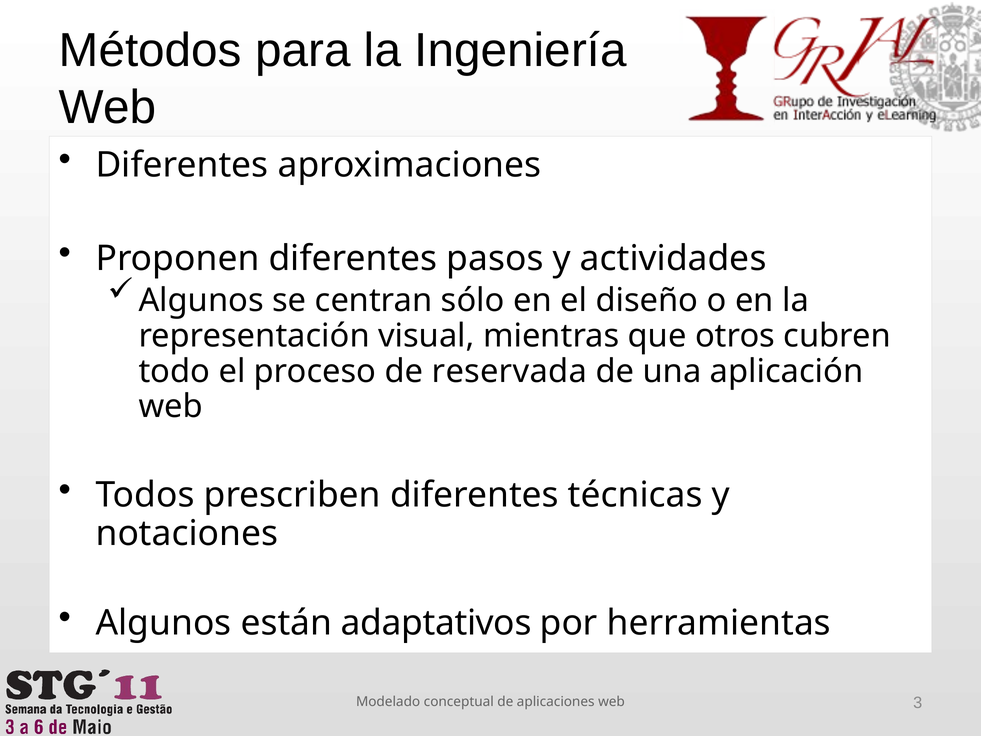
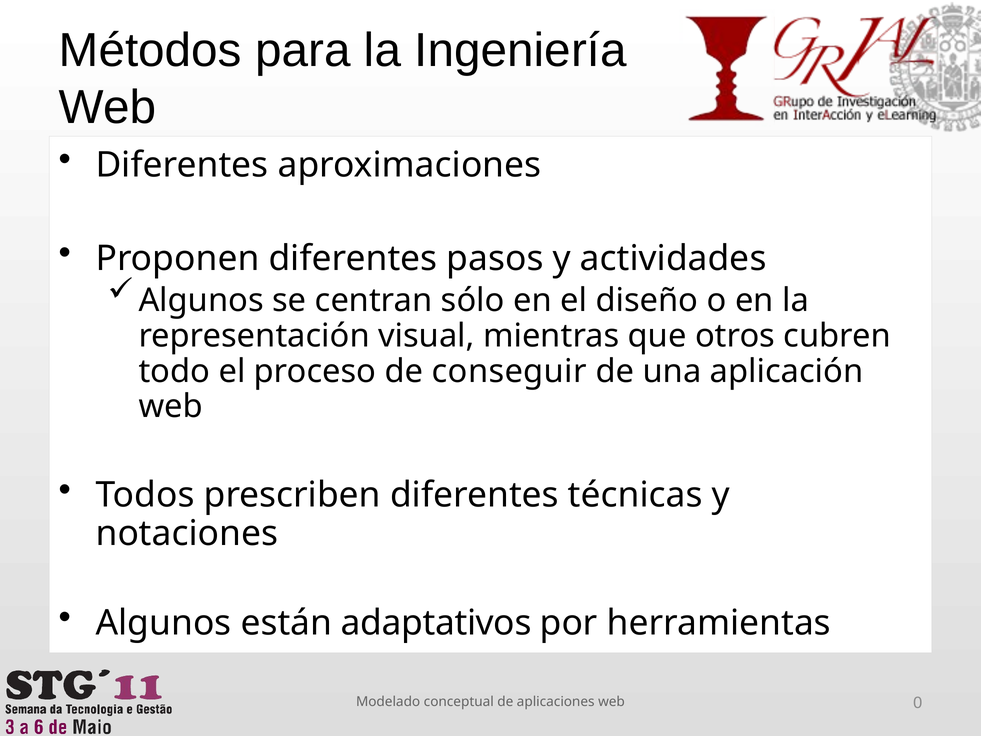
reservada: reservada -> conseguir
3: 3 -> 0
